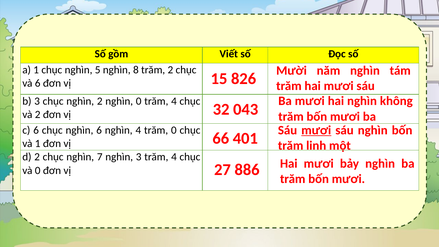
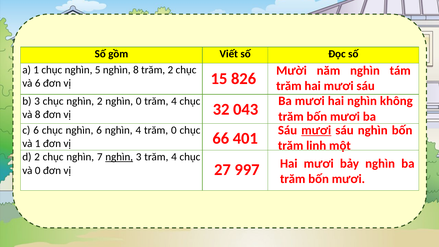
và 2: 2 -> 8
nghìn at (119, 157) underline: none -> present
886: 886 -> 997
